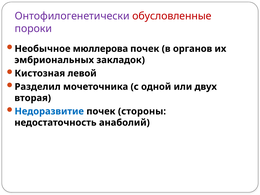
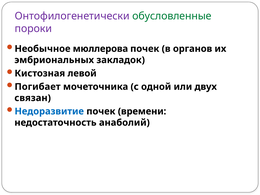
обусловленные colour: red -> green
Разделил: Разделил -> Погибает
вторая: вторая -> связан
стороны: стороны -> времени
